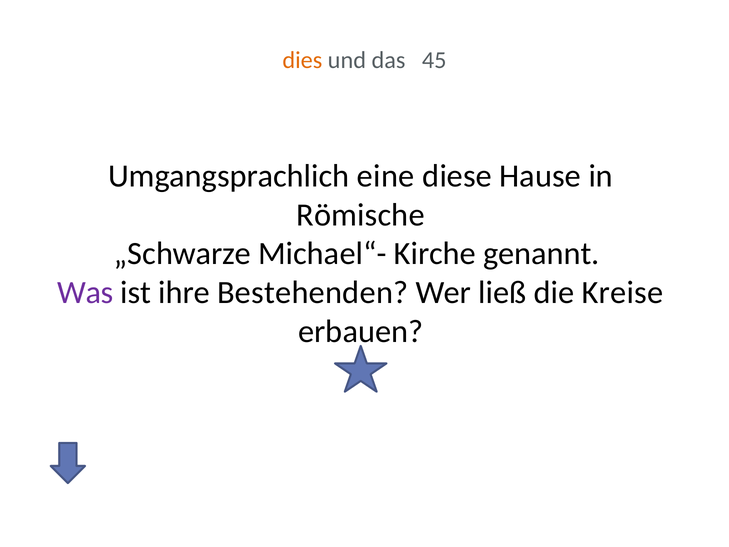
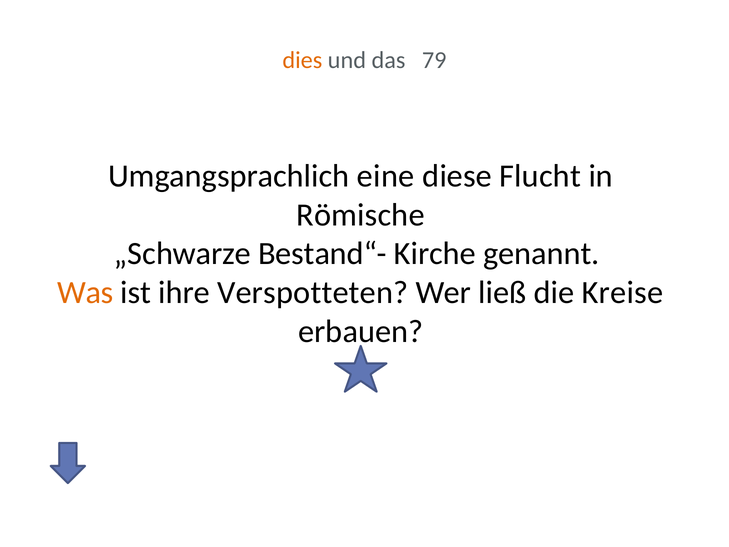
45: 45 -> 79
Hause: Hause -> Flucht
Michael“-: Michael“- -> Bestand“-
Was colour: purple -> orange
Bestehenden: Bestehenden -> Verspotteten
